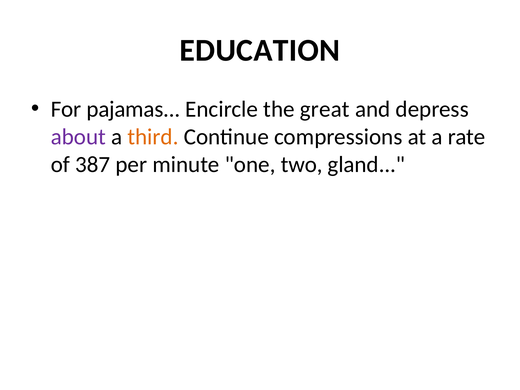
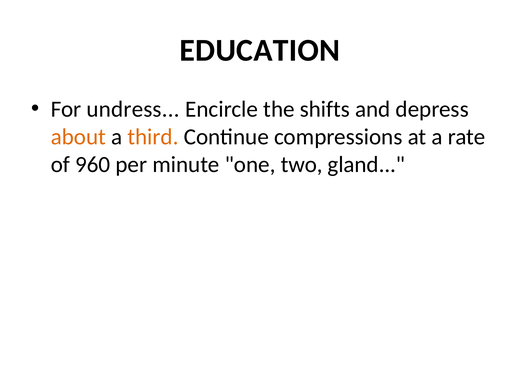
pajamas: pajamas -> undress
great: great -> shifts
about colour: purple -> orange
387: 387 -> 960
